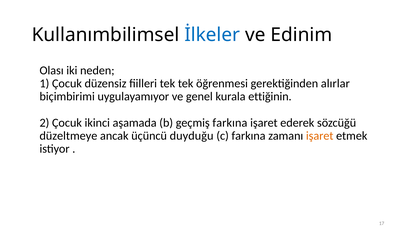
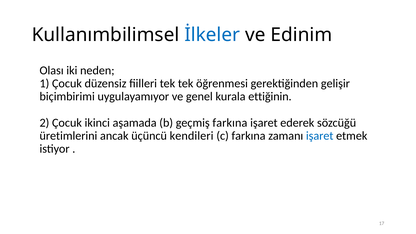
alırlar: alırlar -> gelişir
düzeltmeye: düzeltmeye -> üretimlerini
duyduğu: duyduğu -> kendileri
işaret at (320, 136) colour: orange -> blue
